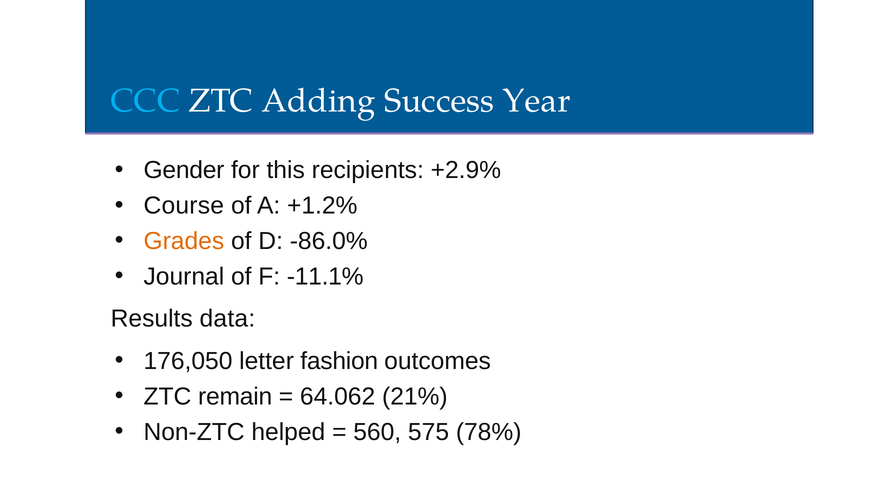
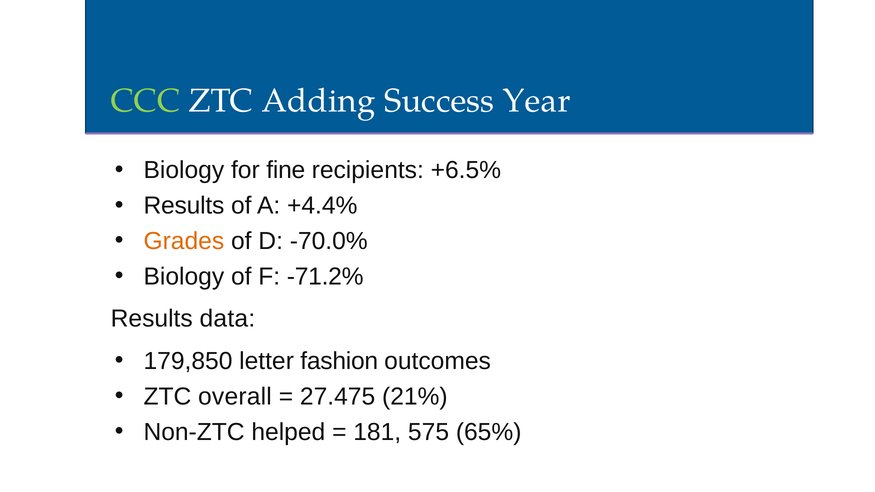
CCC colour: light blue -> light green
Gender at (184, 170): Gender -> Biology
this: this -> fine
+2.9%: +2.9% -> +6.5%
Course at (184, 206): Course -> Results
+1.2%: +1.2% -> +4.4%
-86.0%: -86.0% -> -70.0%
Journal at (184, 277): Journal -> Biology
-11.1%: -11.1% -> -71.2%
176,050: 176,050 -> 179,850
remain: remain -> overall
64.062: 64.062 -> 27.475
560: 560 -> 181
78%: 78% -> 65%
